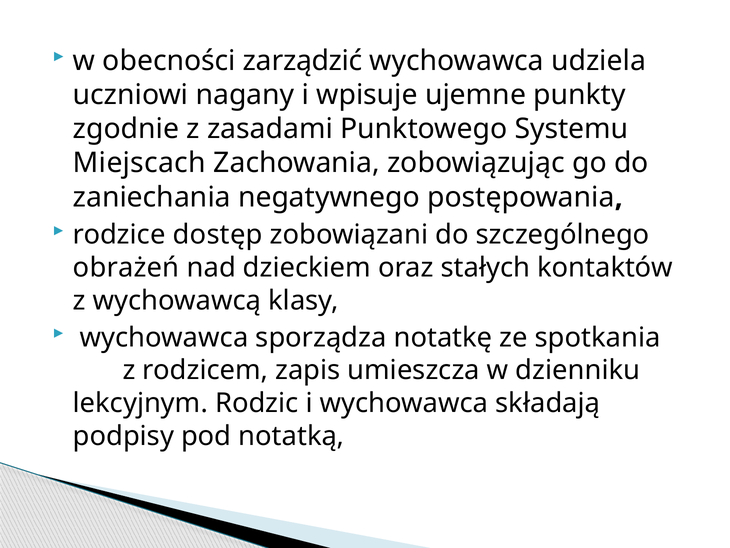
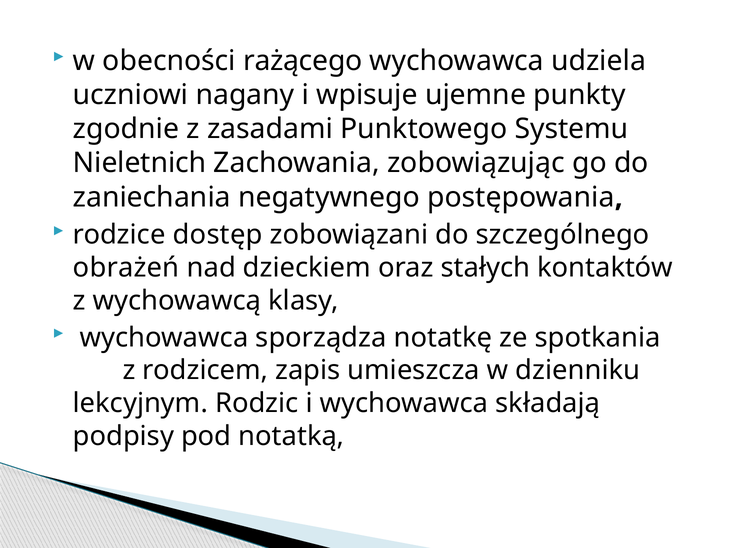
zarządzić: zarządzić -> rażącego
Miejscach: Miejscach -> Nieletnich
